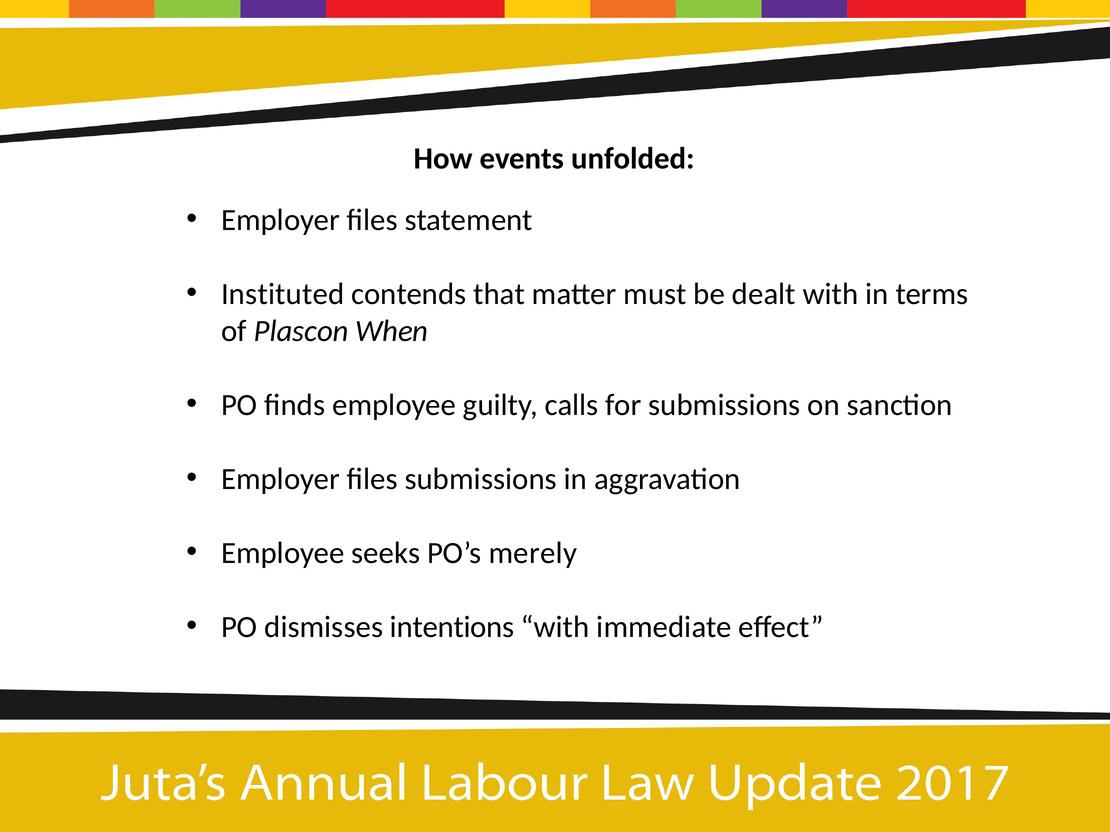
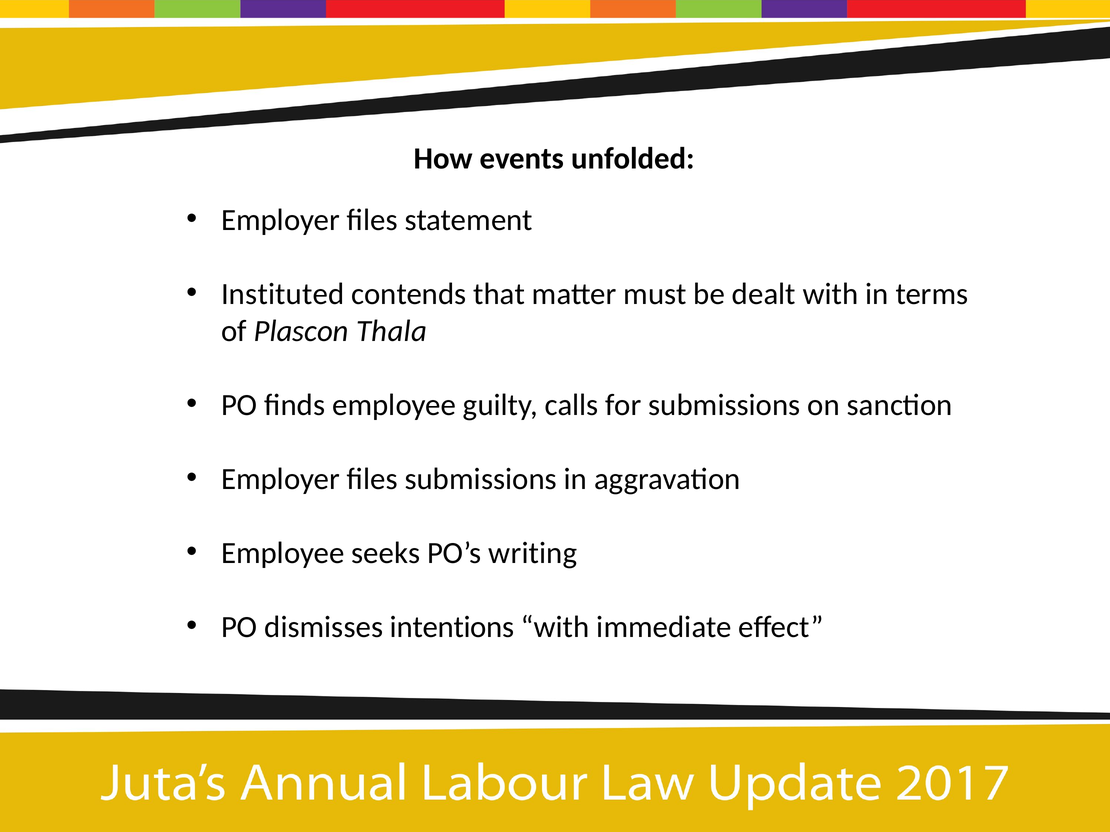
When: When -> Thala
merely: merely -> writing
